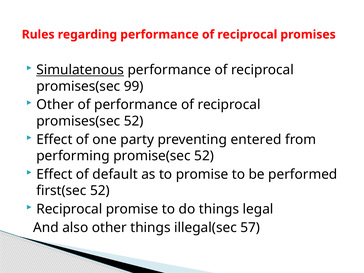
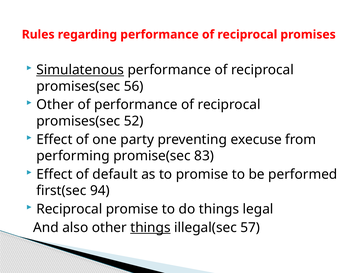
99: 99 -> 56
entered: entered -> execuse
promise(sec 52: 52 -> 83
first(sec 52: 52 -> 94
things at (150, 228) underline: none -> present
